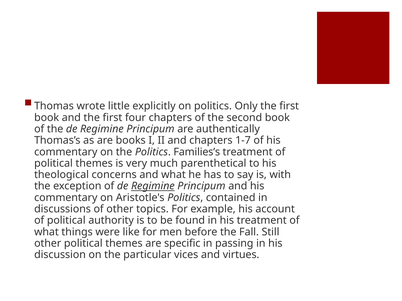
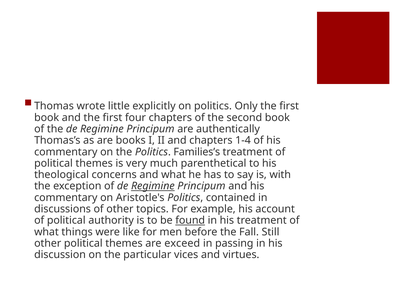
1-7: 1-7 -> 1-4
found underline: none -> present
specific: specific -> exceed
